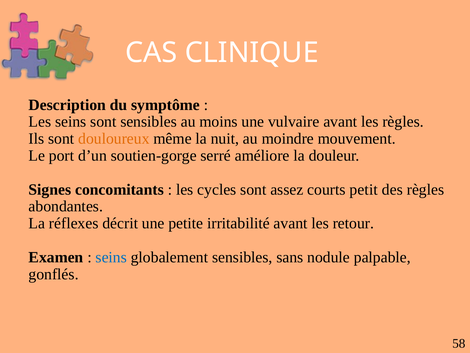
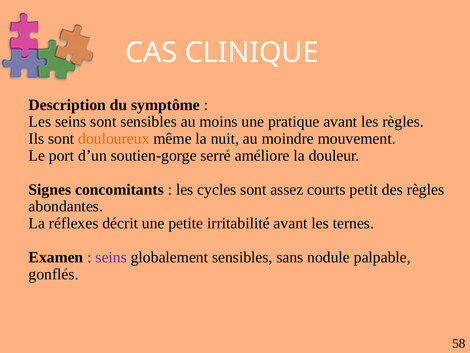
vulvaire: vulvaire -> pratique
retour: retour -> ternes
seins at (111, 257) colour: blue -> purple
